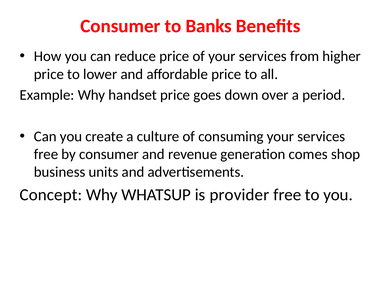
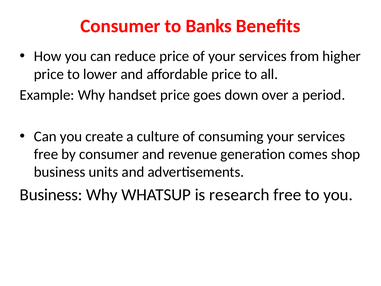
Concept at (51, 195): Concept -> Business
provider: provider -> research
